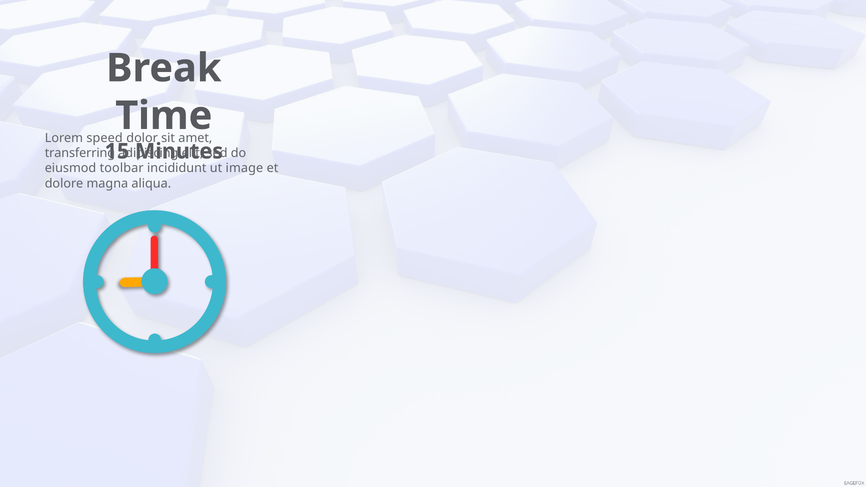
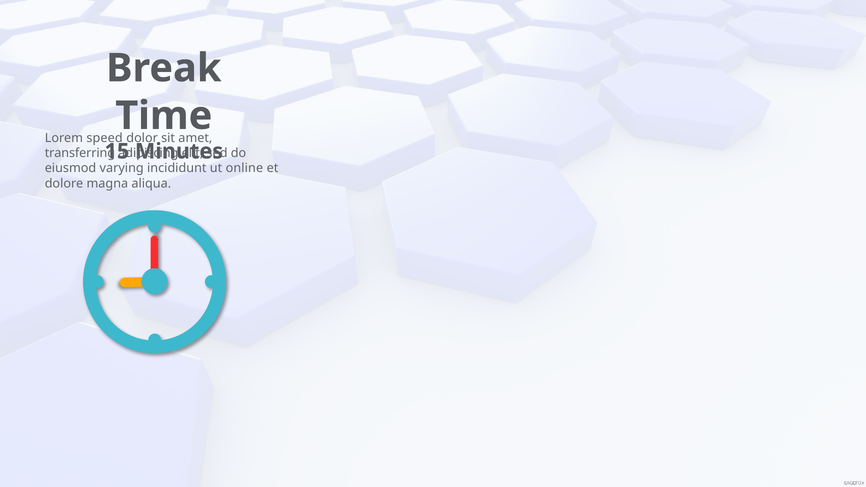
toolbar: toolbar -> varying
image: image -> online
